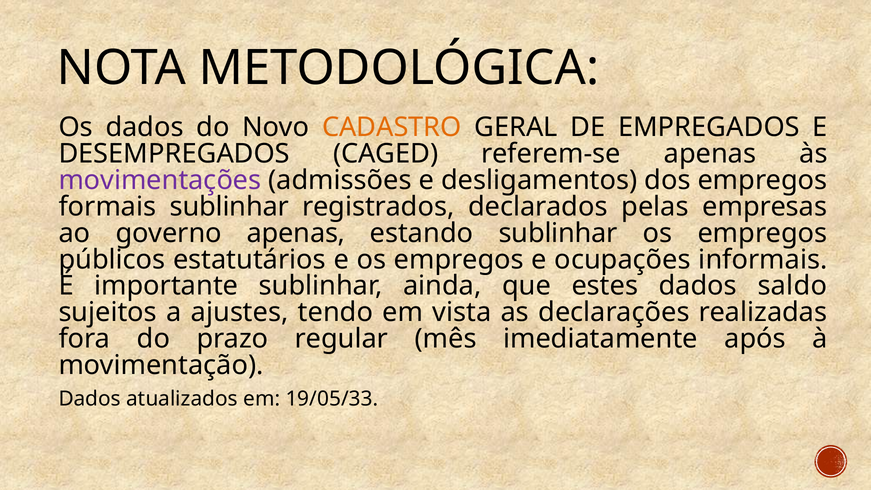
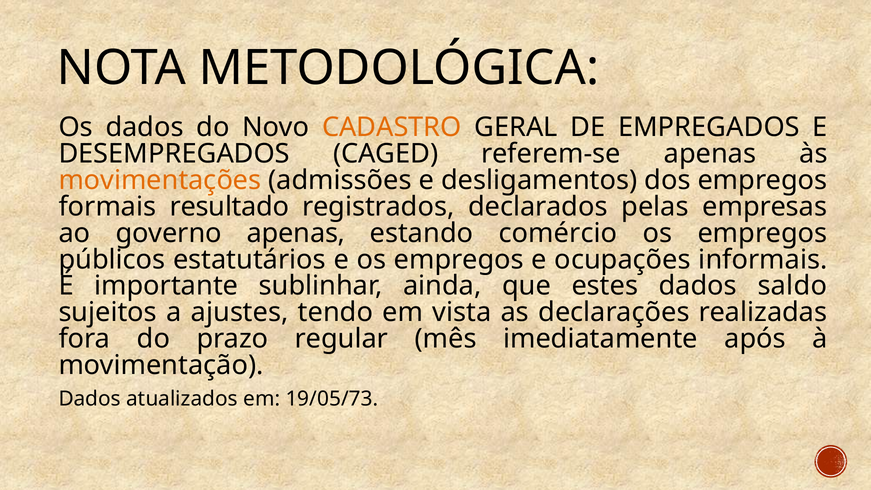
movimentações colour: purple -> orange
formais sublinhar: sublinhar -> resultado
estando sublinhar: sublinhar -> comércio
19/05/33: 19/05/33 -> 19/05/73
